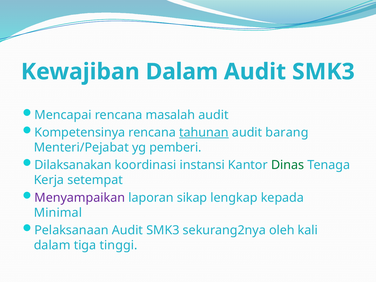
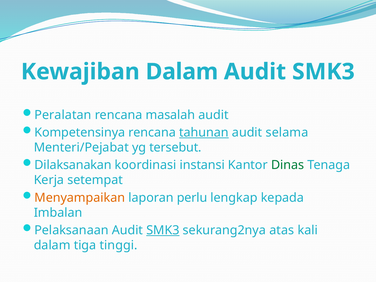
Mencapai: Mencapai -> Peralatan
barang: barang -> selama
pemberi: pemberi -> tersebut
Menyampaikan colour: purple -> orange
sikap: sikap -> perlu
Minimal: Minimal -> Imbalan
SMK3 at (163, 230) underline: none -> present
oleh: oleh -> atas
